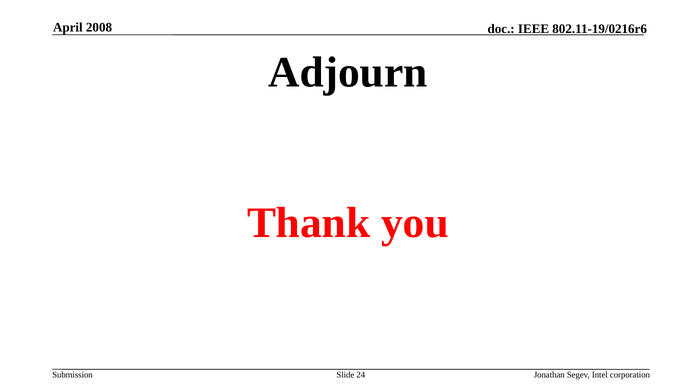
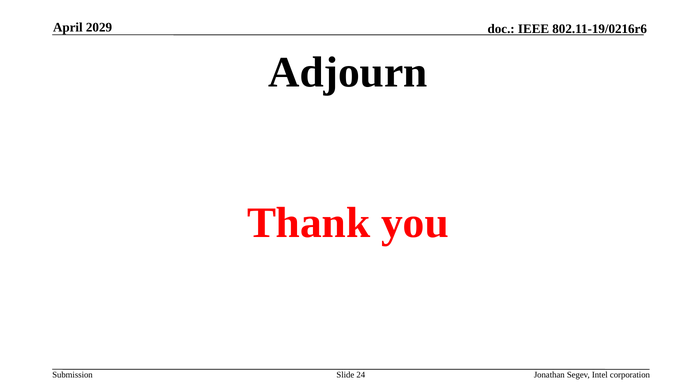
2008: 2008 -> 2029
